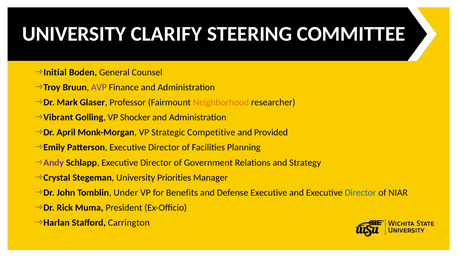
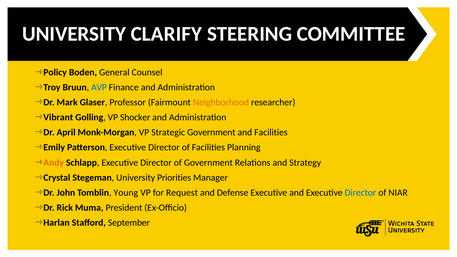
Initial: Initial -> Policy
AVP colour: purple -> blue
Strategic Competitive: Competitive -> Government
and Provided: Provided -> Facilities
Andy colour: purple -> orange
Under: Under -> Young
Benefits: Benefits -> Request
Carrington: Carrington -> September
